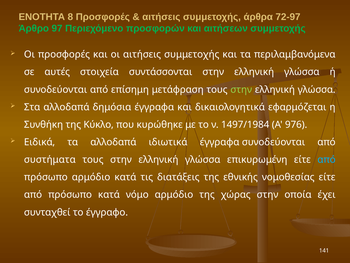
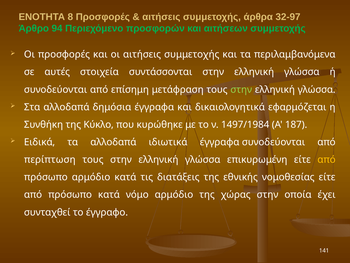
72-97: 72-97 -> 32-97
97: 97 -> 94
976: 976 -> 187
συστήματα: συστήματα -> περίπτωση
από at (326, 159) colour: light blue -> yellow
